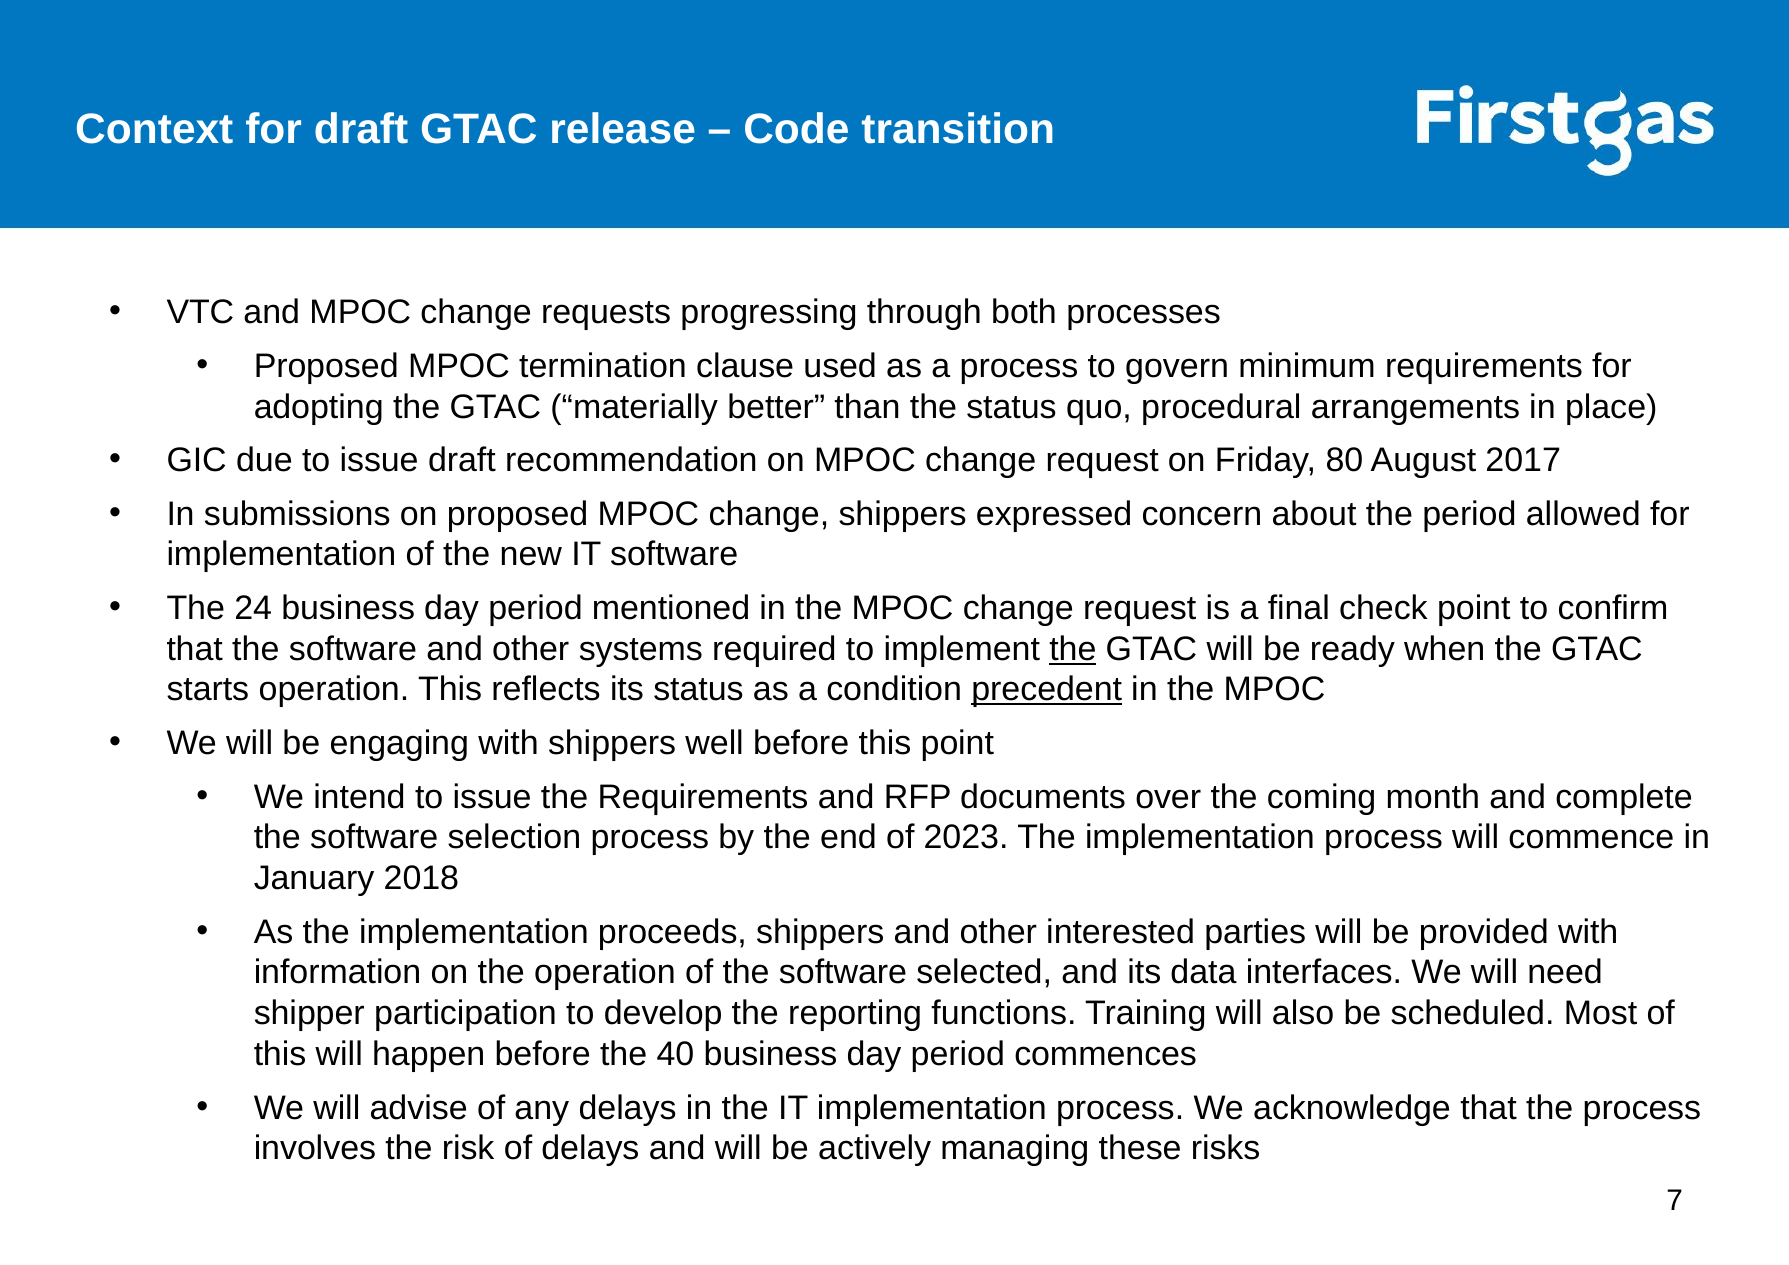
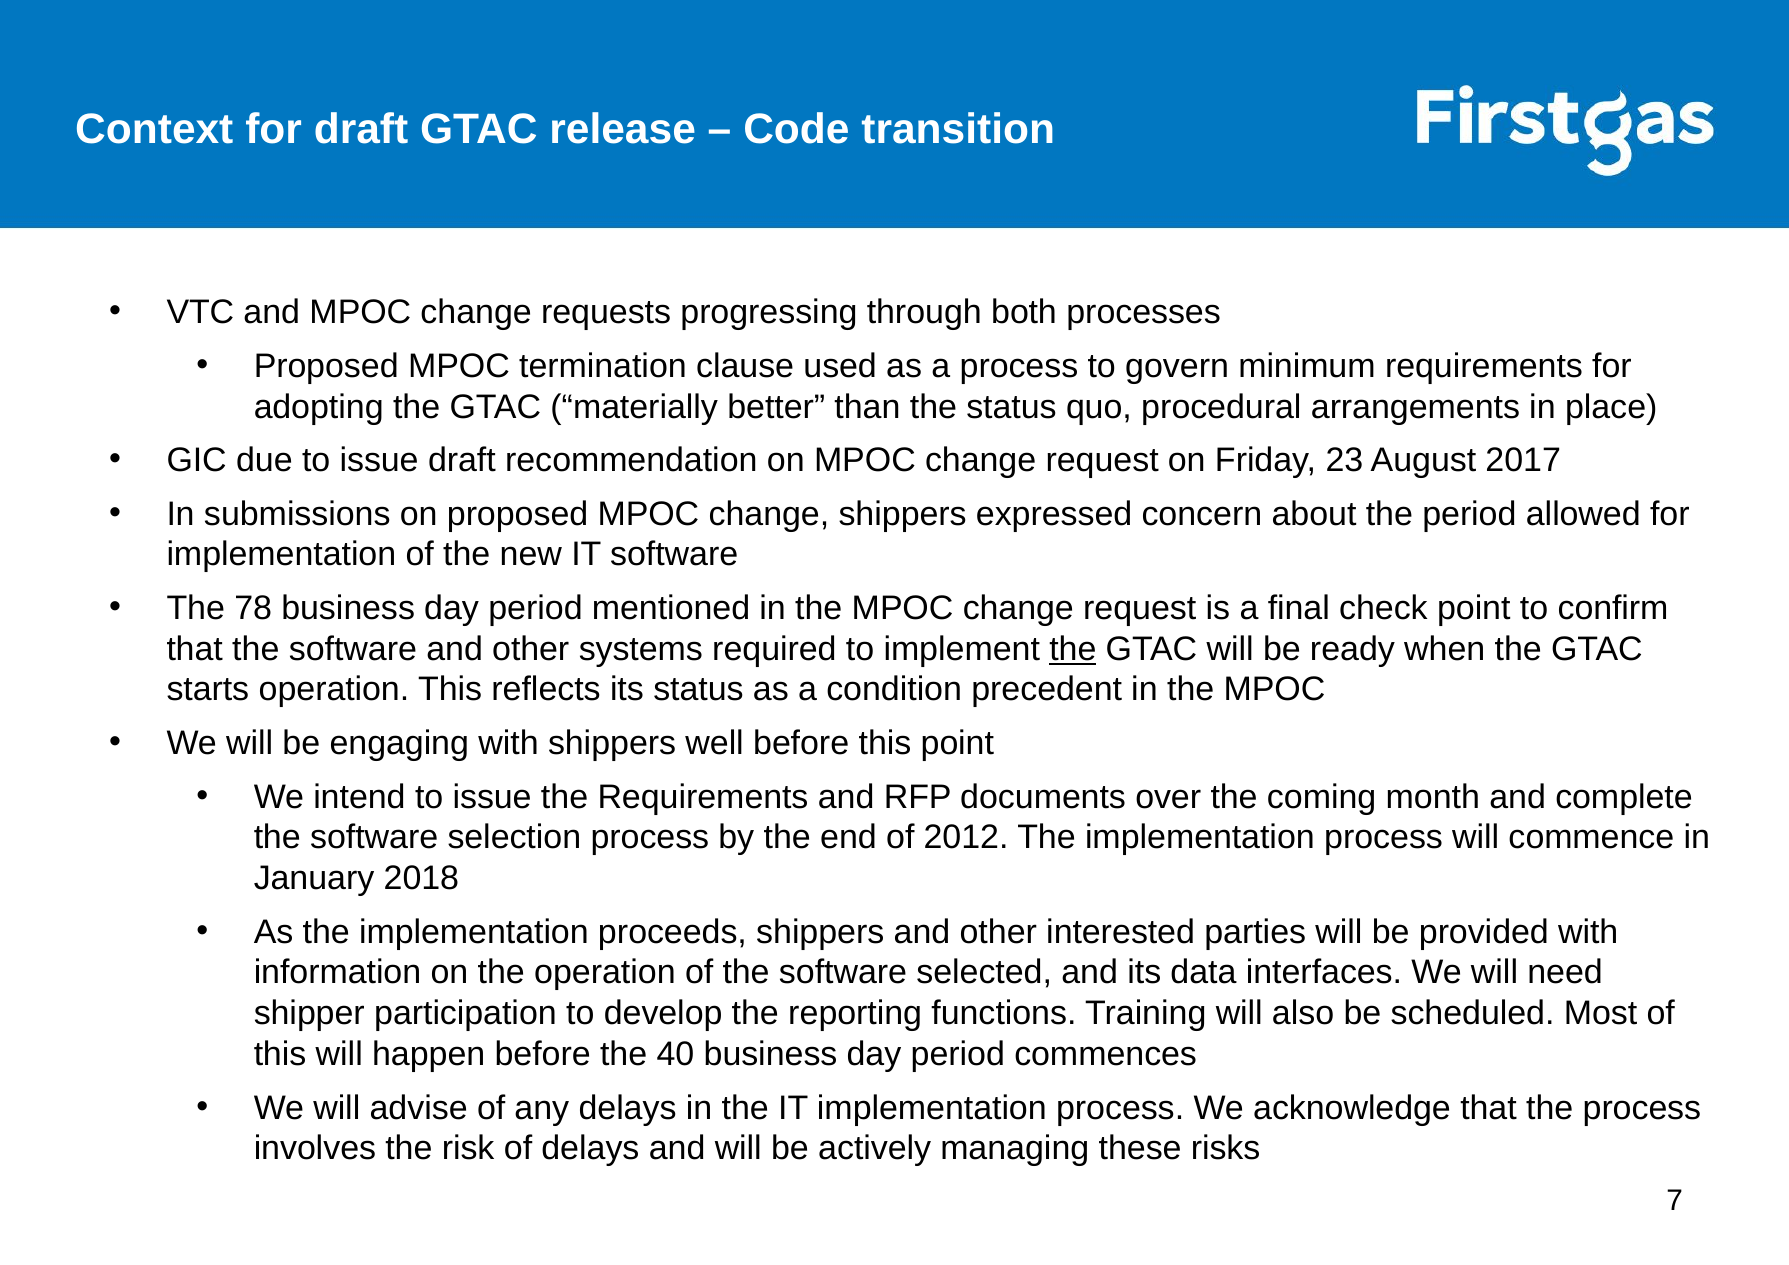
80: 80 -> 23
24: 24 -> 78
precedent underline: present -> none
2023: 2023 -> 2012
